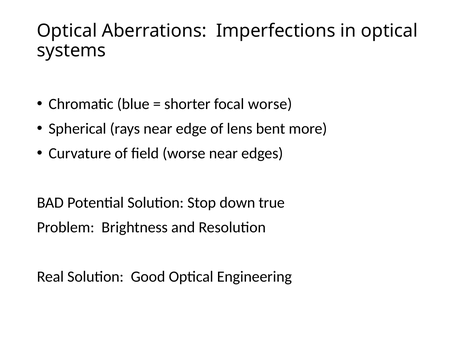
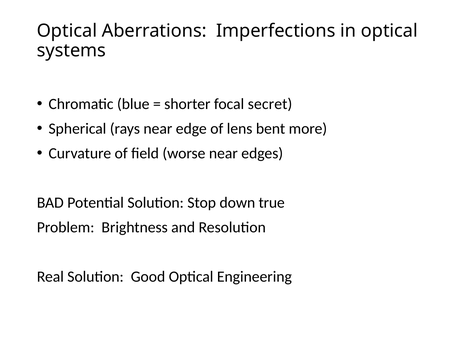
focal worse: worse -> secret
